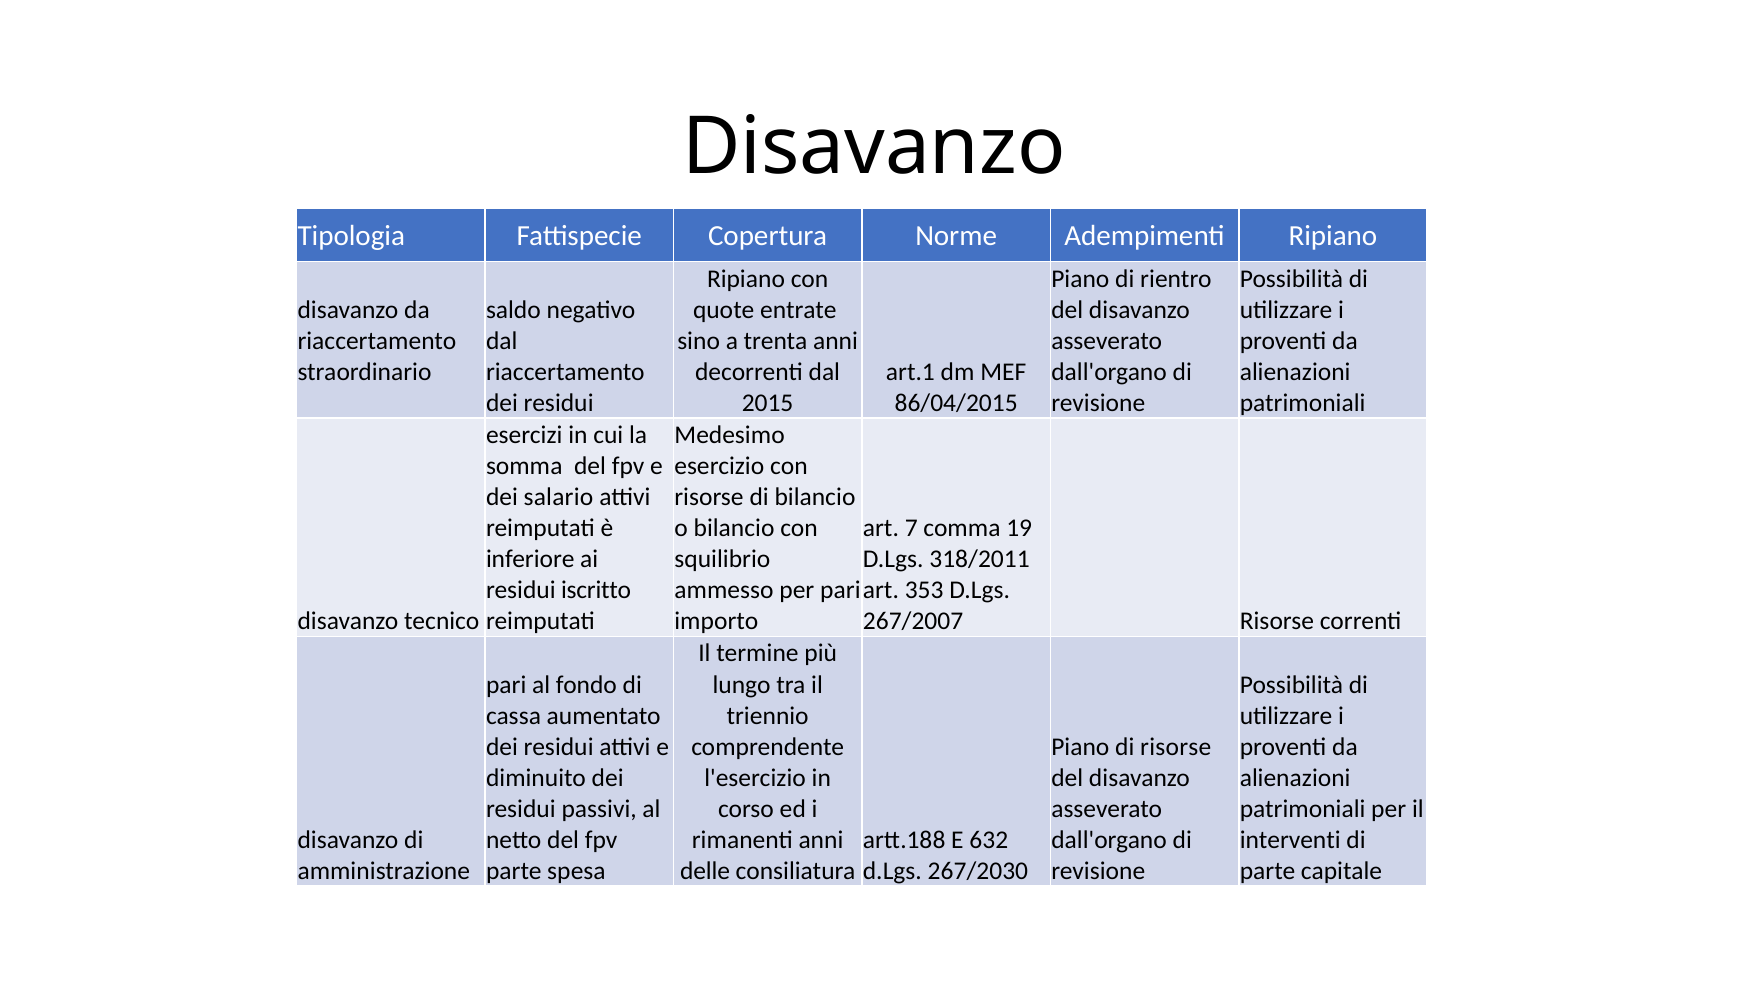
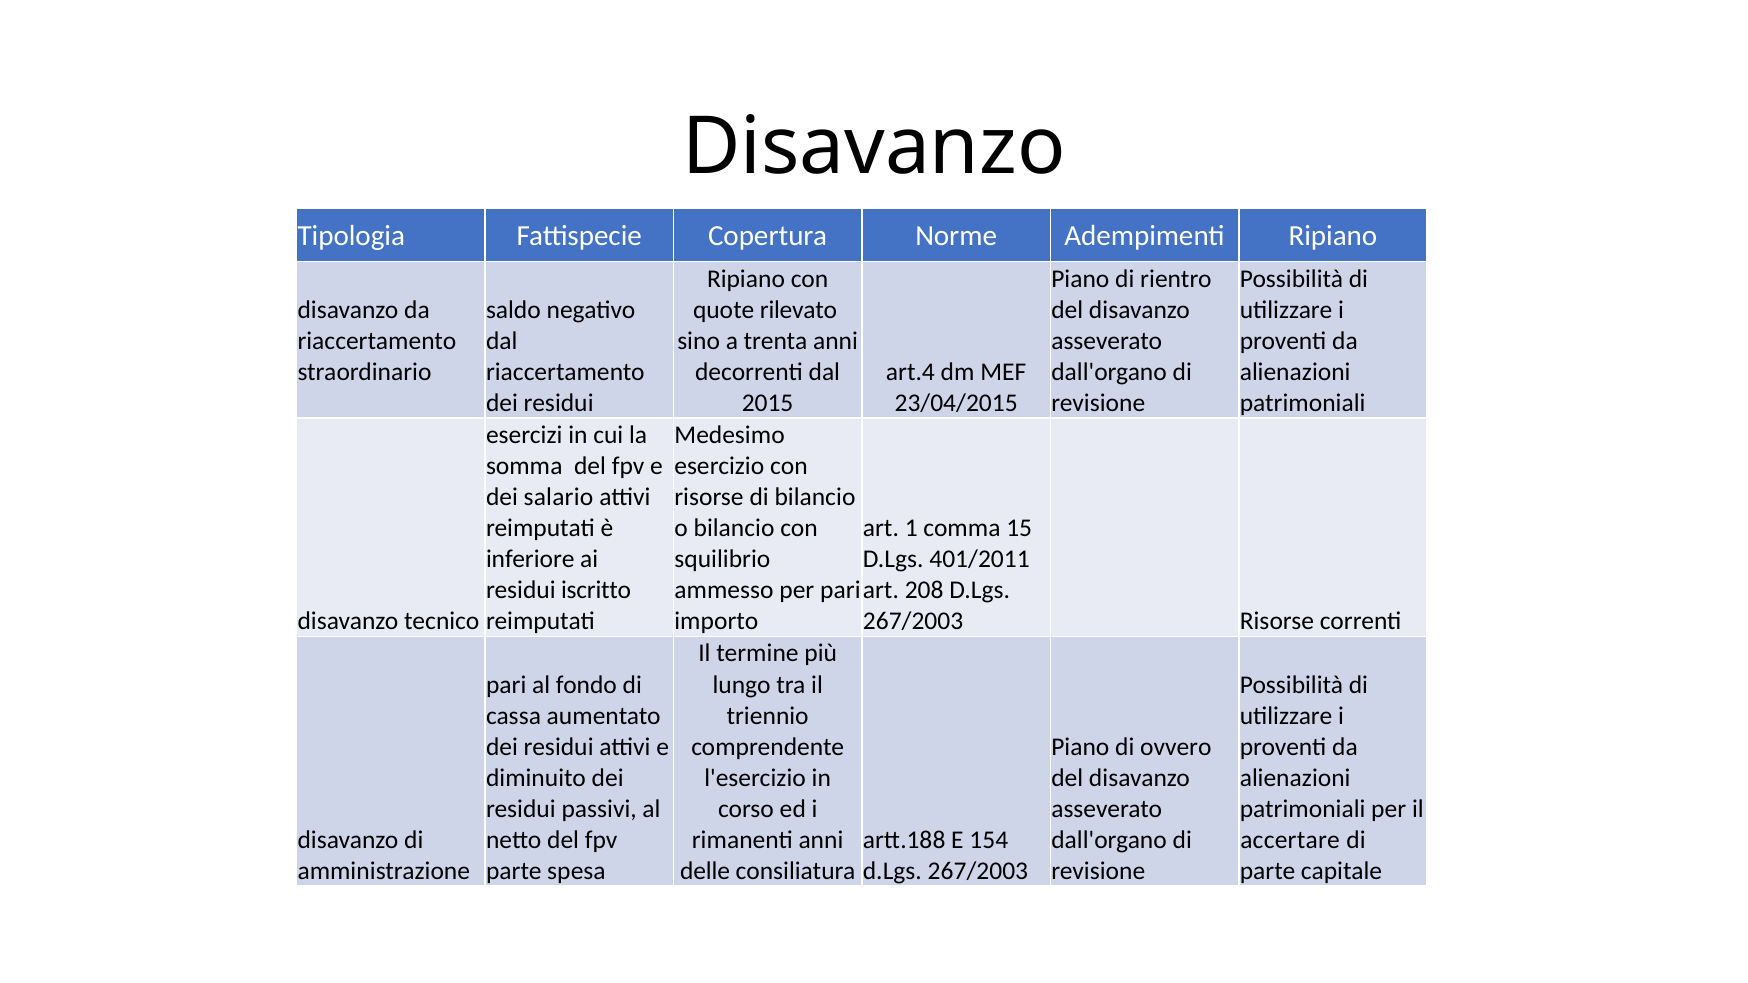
entrate: entrate -> rilevato
art.1: art.1 -> art.4
86/04/2015: 86/04/2015 -> 23/04/2015
7: 7 -> 1
19: 19 -> 15
318/2011: 318/2011 -> 401/2011
353: 353 -> 208
267/2007 at (913, 621): 267/2007 -> 267/2003
di risorse: risorse -> ovvero
632: 632 -> 154
interventi: interventi -> accertare
267/2030 at (978, 871): 267/2030 -> 267/2003
